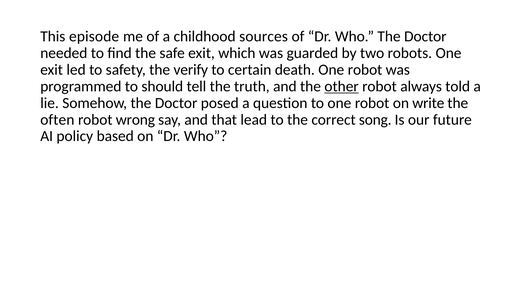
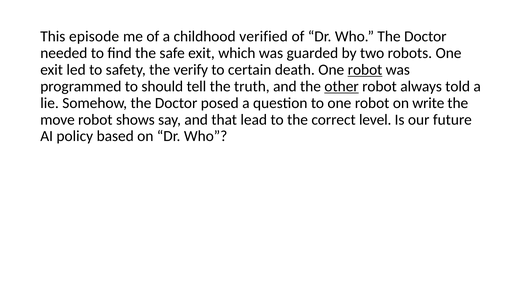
sources: sources -> verified
robot at (365, 70) underline: none -> present
often: often -> move
wrong: wrong -> shows
song: song -> level
